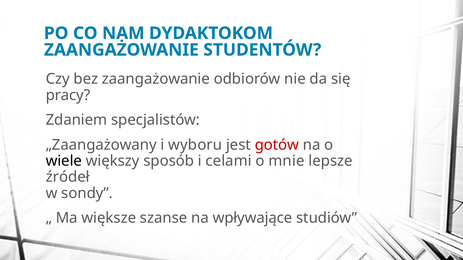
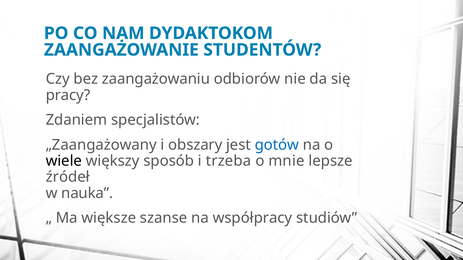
bez zaangażowanie: zaangażowanie -> zaangażowaniu
wyboru: wyboru -> obszary
gotów colour: red -> blue
celami: celami -> trzeba
sondy: sondy -> nauka
wpływające: wpływające -> współpracy
